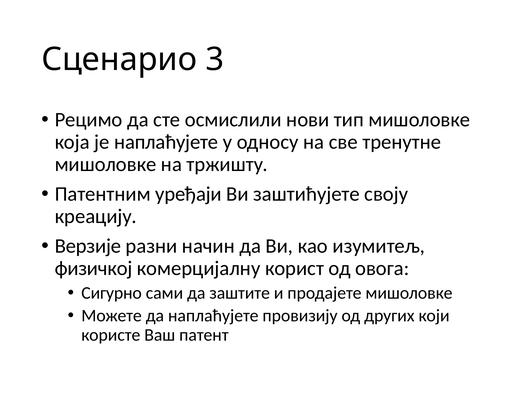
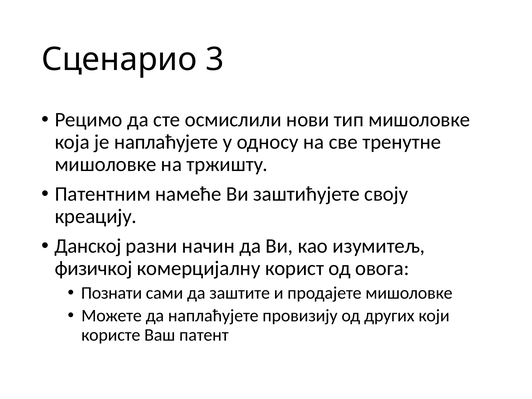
уређаји: уређаји -> намеће
Верзије: Верзије -> Данској
Сигурно: Сигурно -> Познати
